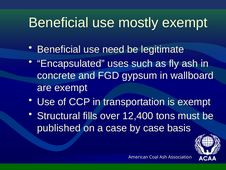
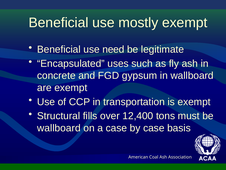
published at (59, 128): published -> wallboard
